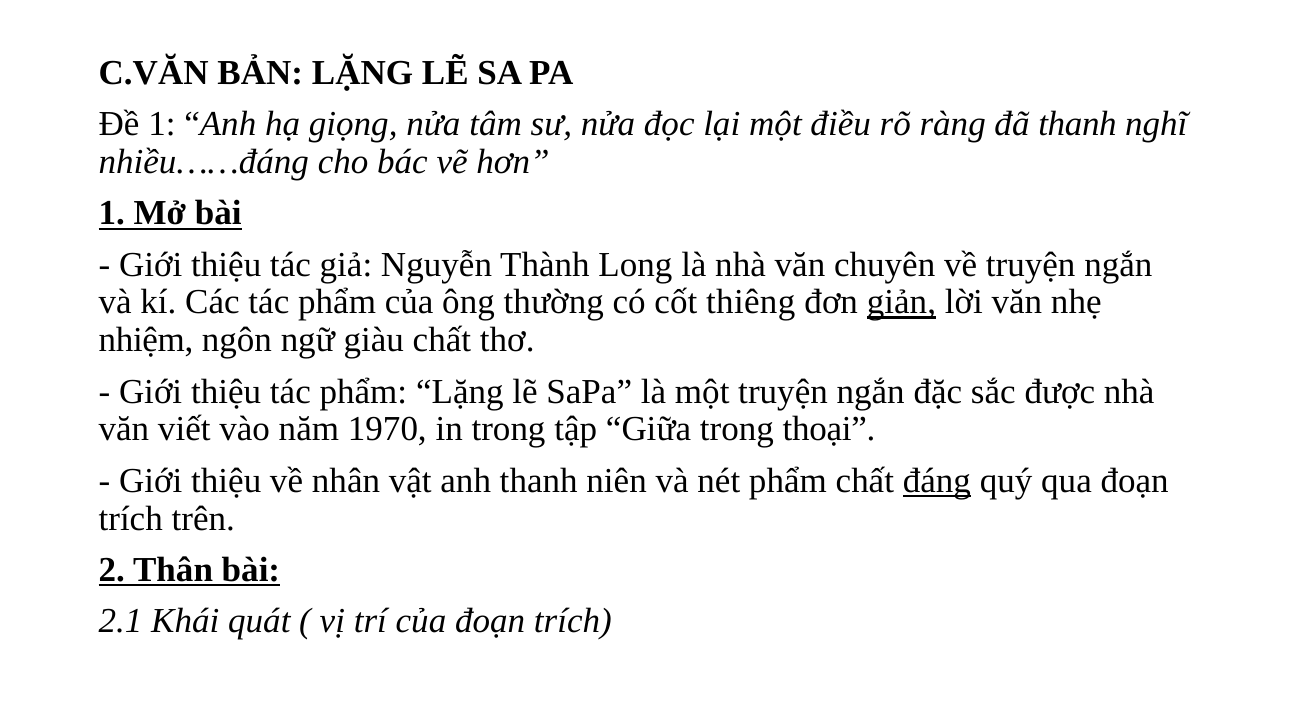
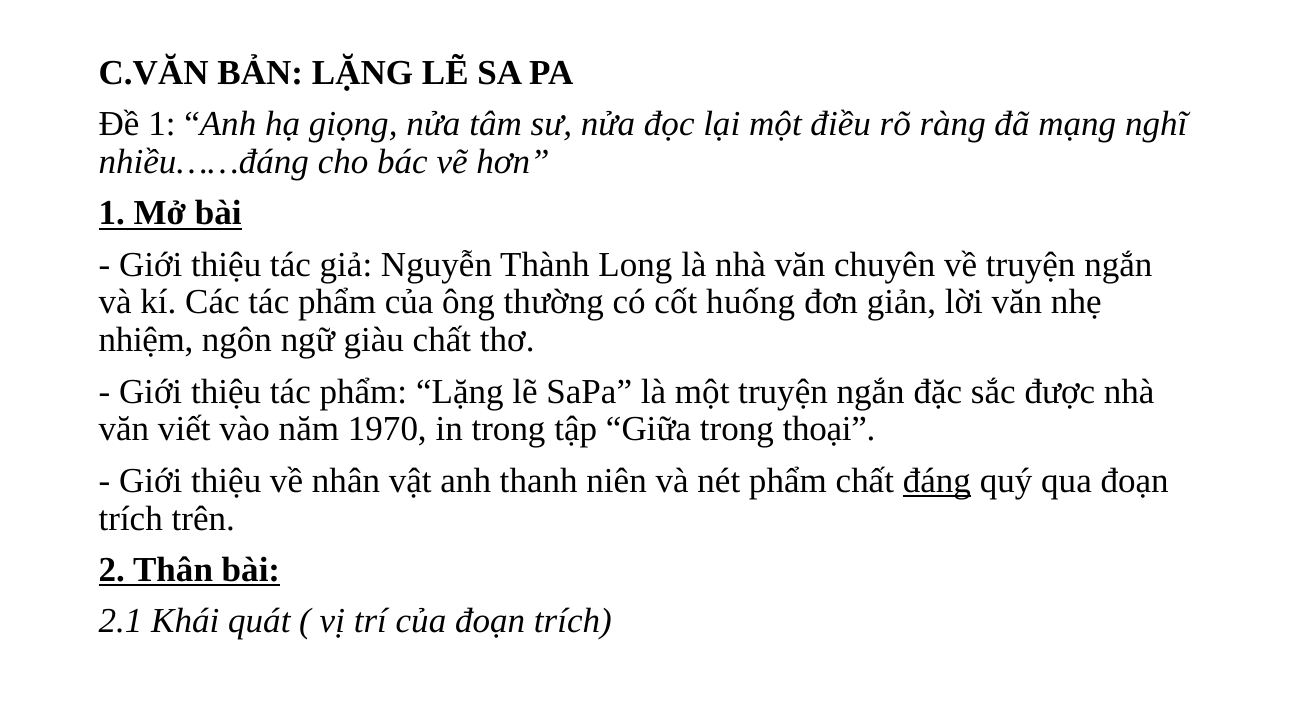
đã thanh: thanh -> mạng
thiêng: thiêng -> huống
giản underline: present -> none
